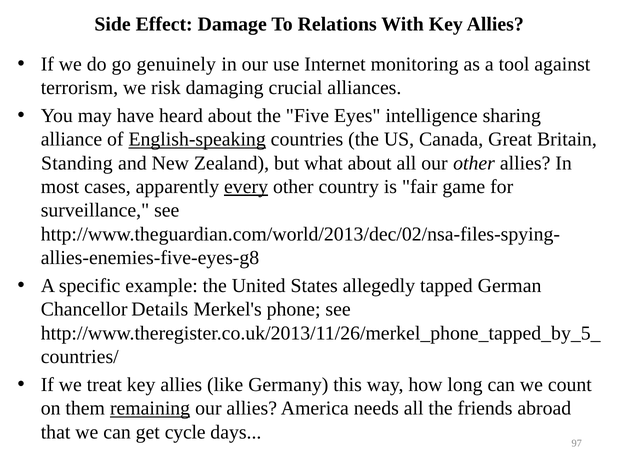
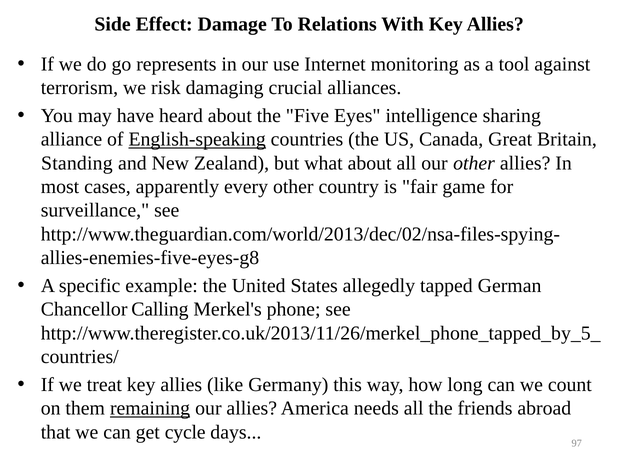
genuinely: genuinely -> represents
every underline: present -> none
Details: Details -> Calling
